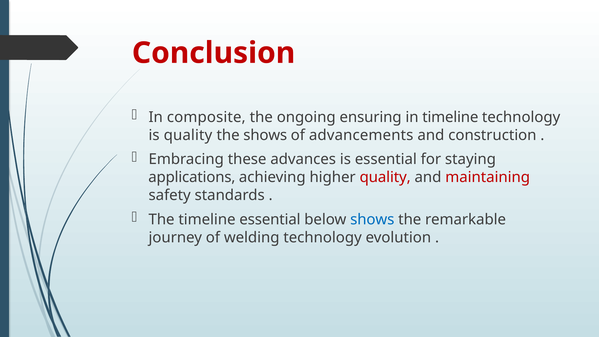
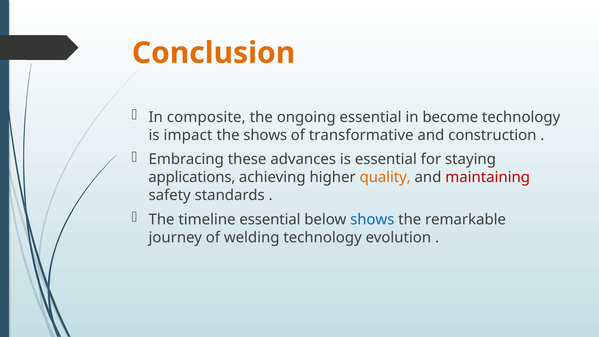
Conclusion colour: red -> orange
ongoing ensuring: ensuring -> essential
in timeline: timeline -> become
is quality: quality -> impact
advancements: advancements -> transformative
quality at (385, 177) colour: red -> orange
